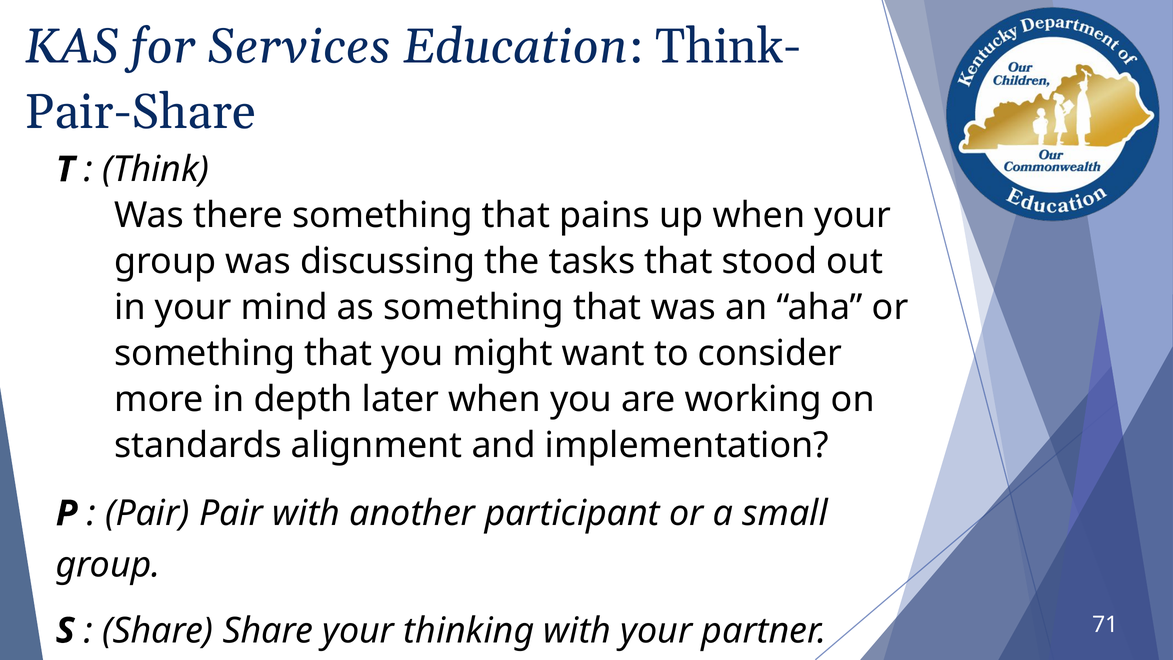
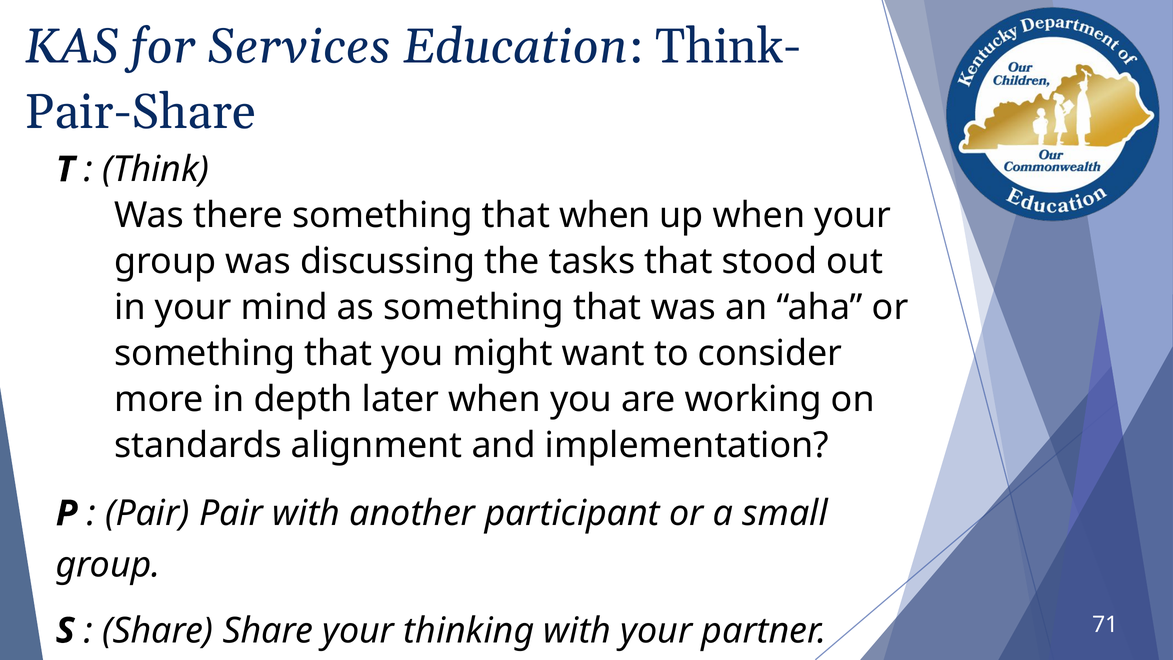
that pains: pains -> when
